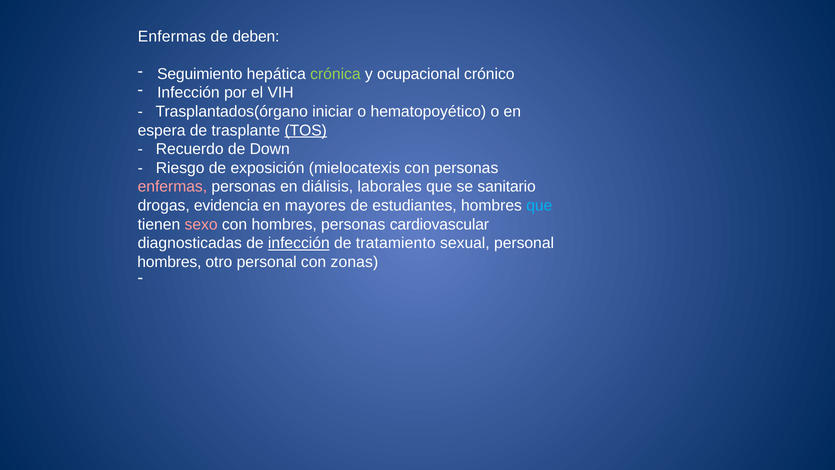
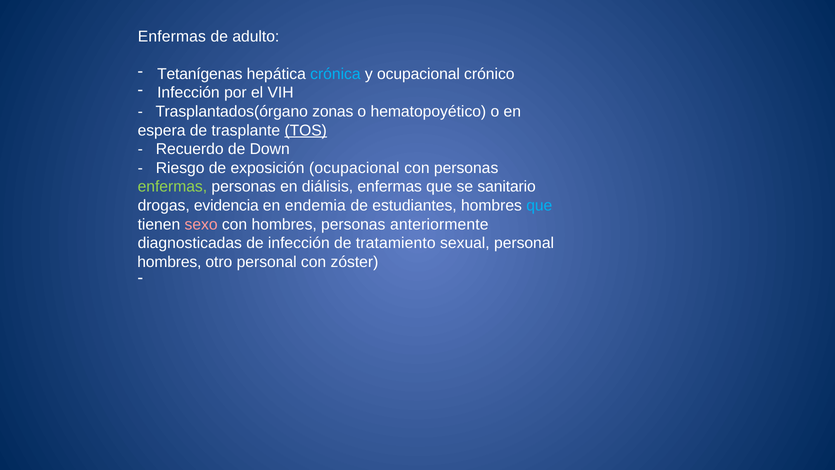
deben: deben -> adulto
Seguimiento: Seguimiento -> Tetanígenas
crónica colour: light green -> light blue
iniciar: iniciar -> zonas
exposición mielocatexis: mielocatexis -> ocupacional
enfermas at (172, 187) colour: pink -> light green
diálisis laborales: laborales -> enfermas
mayores: mayores -> endemia
cardiovascular: cardiovascular -> anteriormente
infección at (299, 243) underline: present -> none
zonas: zonas -> zóster
